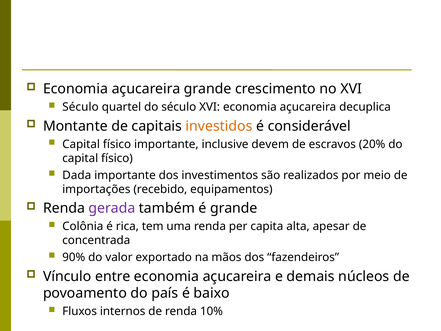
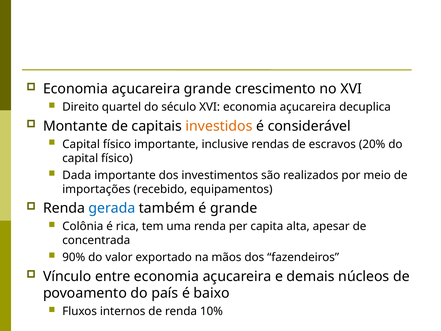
Século at (80, 107): Século -> Direito
devem: devem -> rendas
gerada colour: purple -> blue
